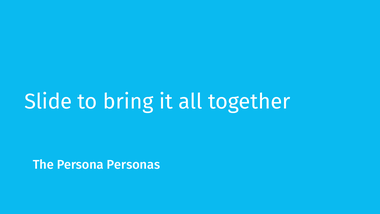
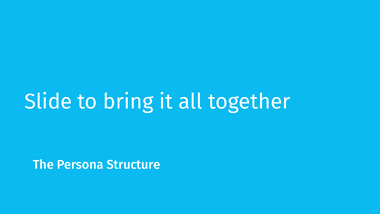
Personas: Personas -> Structure
